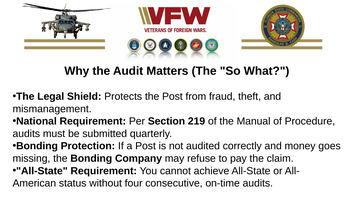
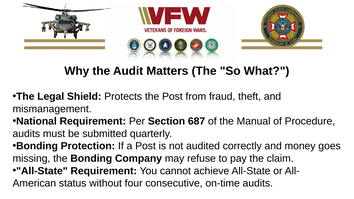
219: 219 -> 687
